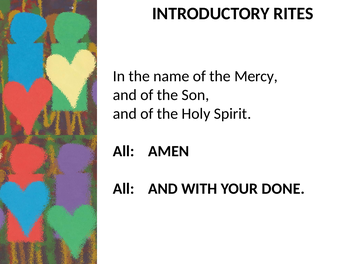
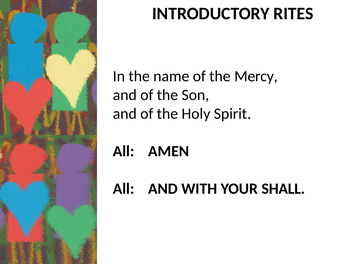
DONE: DONE -> SHALL
